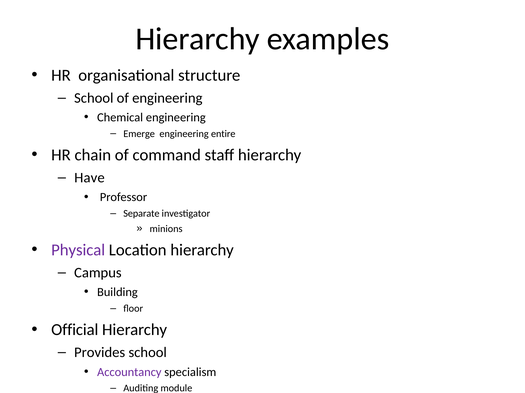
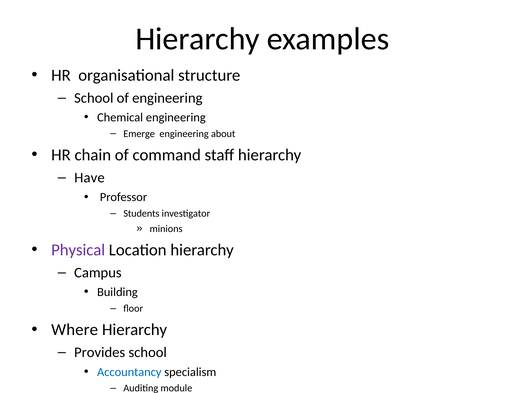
entire: entire -> about
Separate: Separate -> Students
Official: Official -> Where
Accountancy colour: purple -> blue
